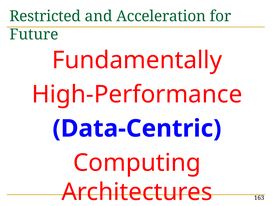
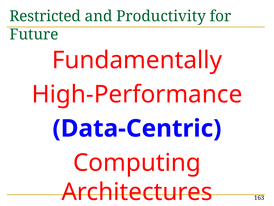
Acceleration: Acceleration -> Productivity
